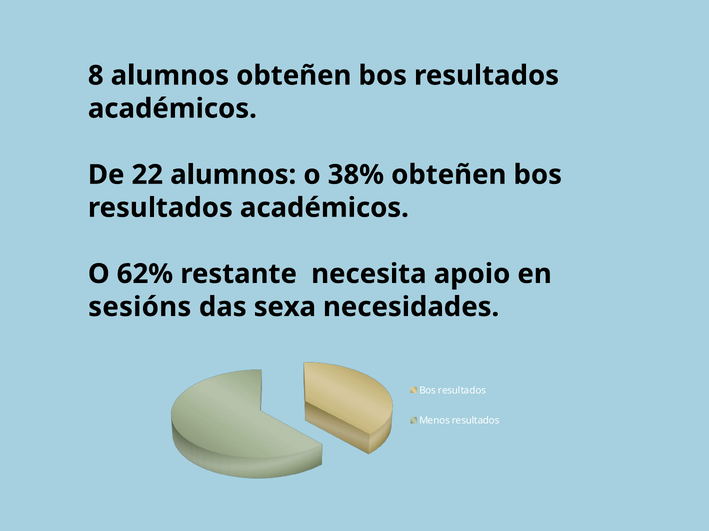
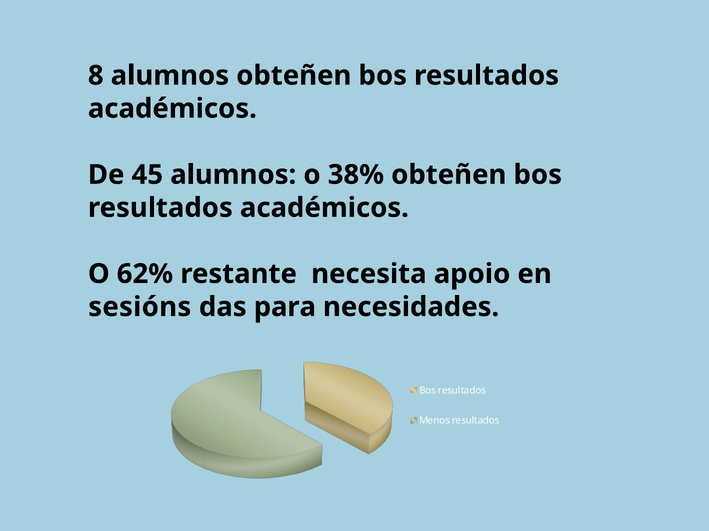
22: 22 -> 45
sexa: sexa -> para
